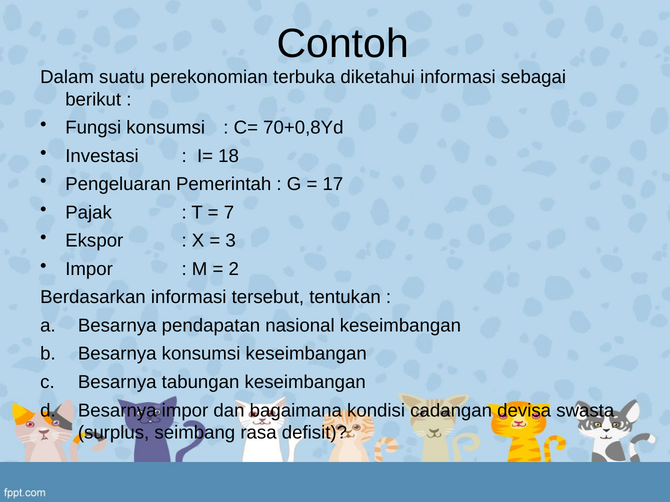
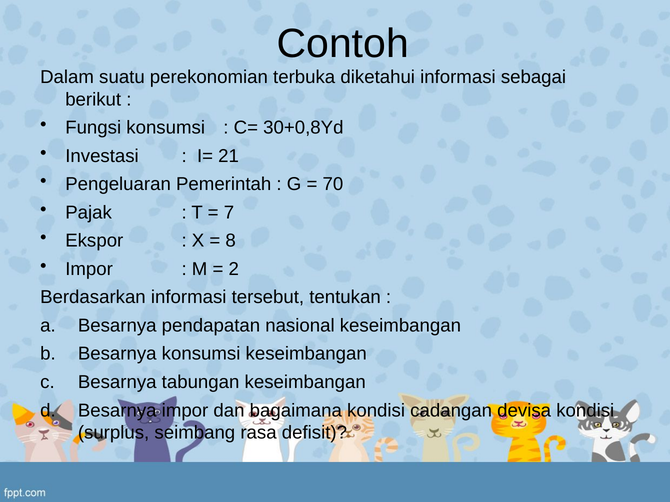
70+0,8Yd: 70+0,8Yd -> 30+0,8Yd
18: 18 -> 21
17: 17 -> 70
3: 3 -> 8
devisa swasta: swasta -> kondisi
